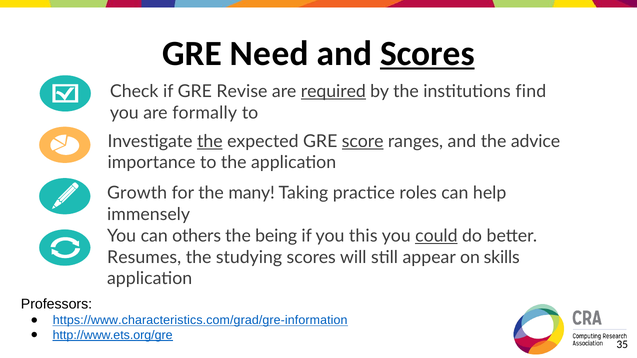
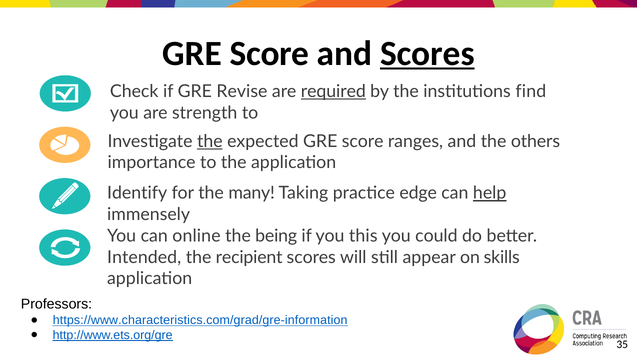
Need at (269, 54): Need -> Score
formally: formally -> strength
score at (363, 142) underline: present -> none
advice: advice -> others
Growth: Growth -> Identify
roles: roles -> edge
help underline: none -> present
others: others -> online
could underline: present -> none
Resumes: Resumes -> Intended
studying: studying -> recipient
